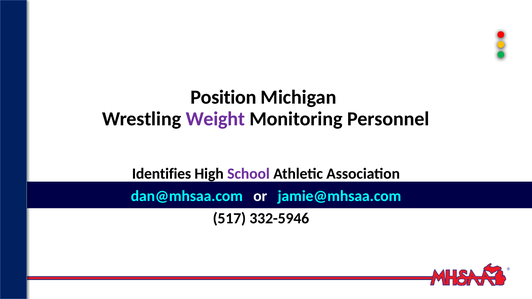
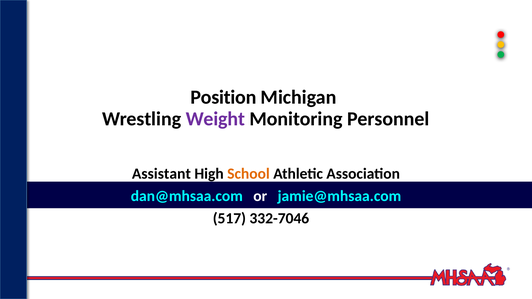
Identifies: Identifies -> Assistant
School colour: purple -> orange
332-5946: 332-5946 -> 332-7046
